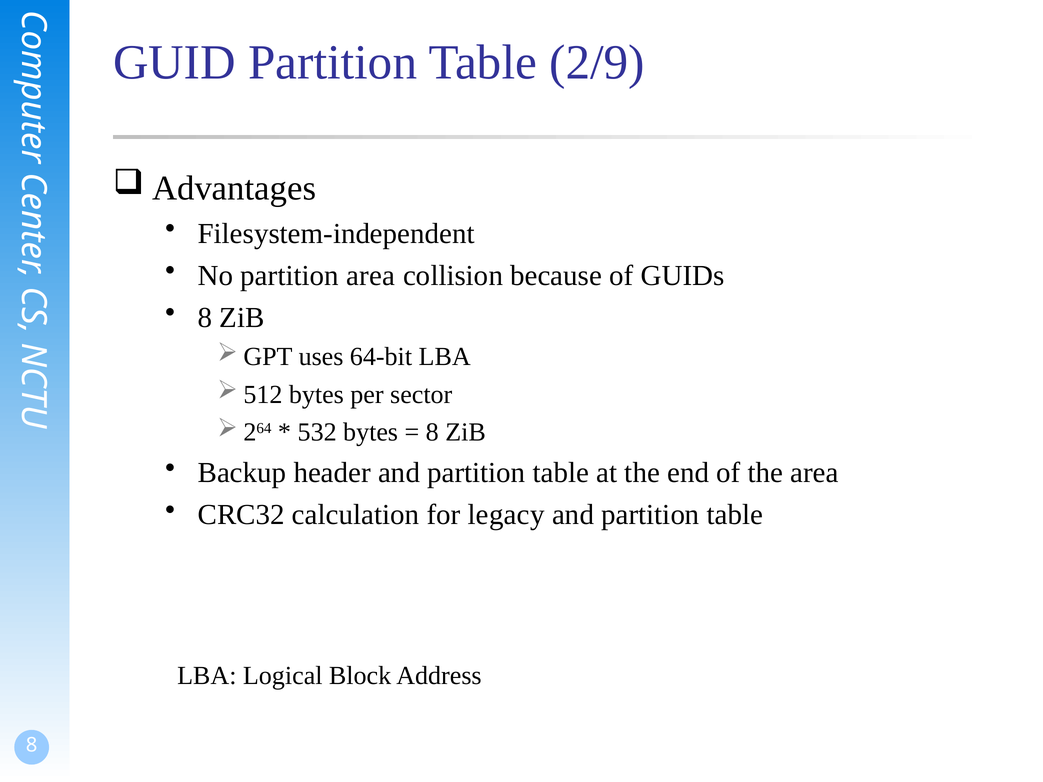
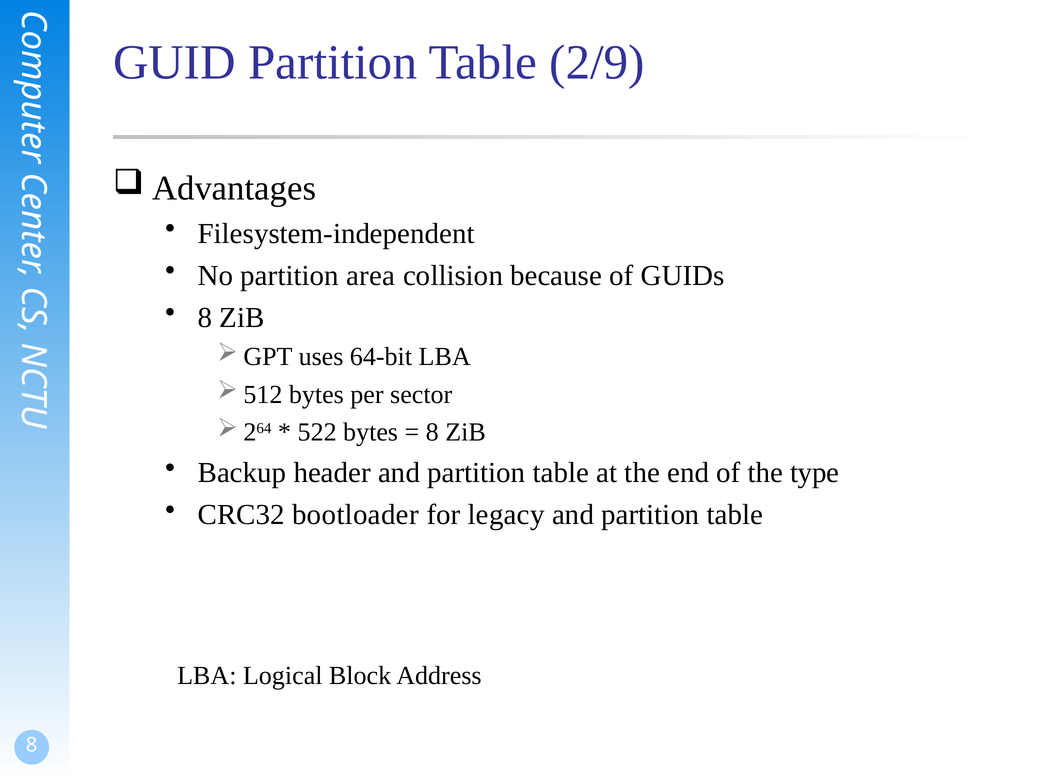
532: 532 -> 522
the area: area -> type
calculation: calculation -> bootloader
